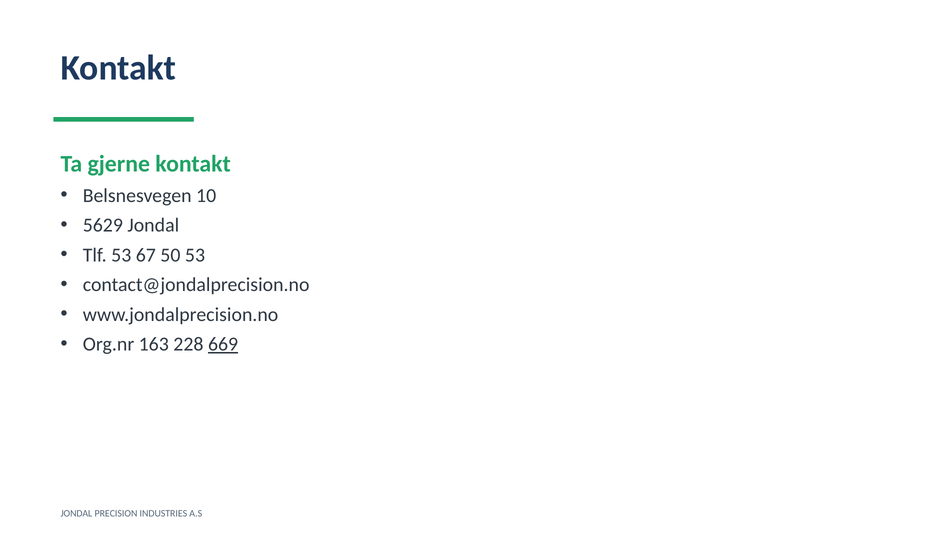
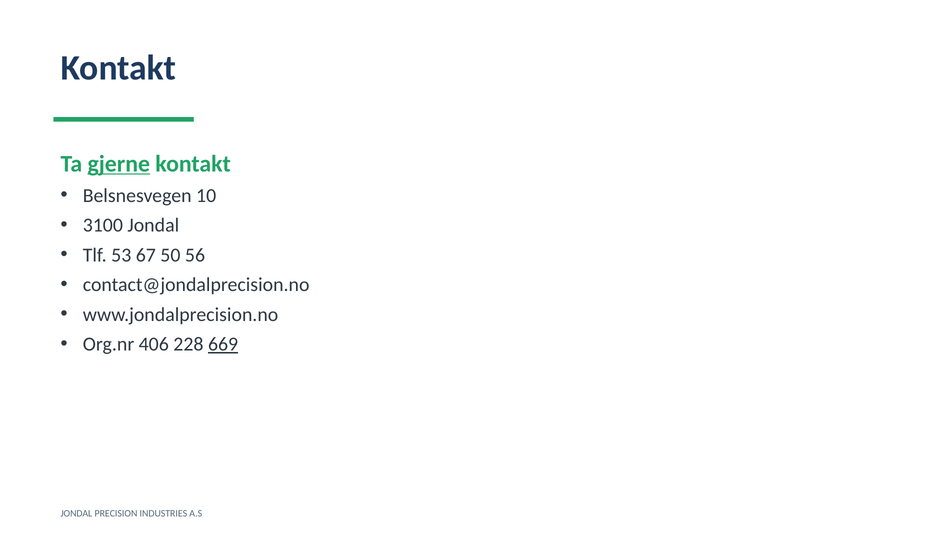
gjerne underline: none -> present
5629: 5629 -> 3100
50 53: 53 -> 56
163: 163 -> 406
